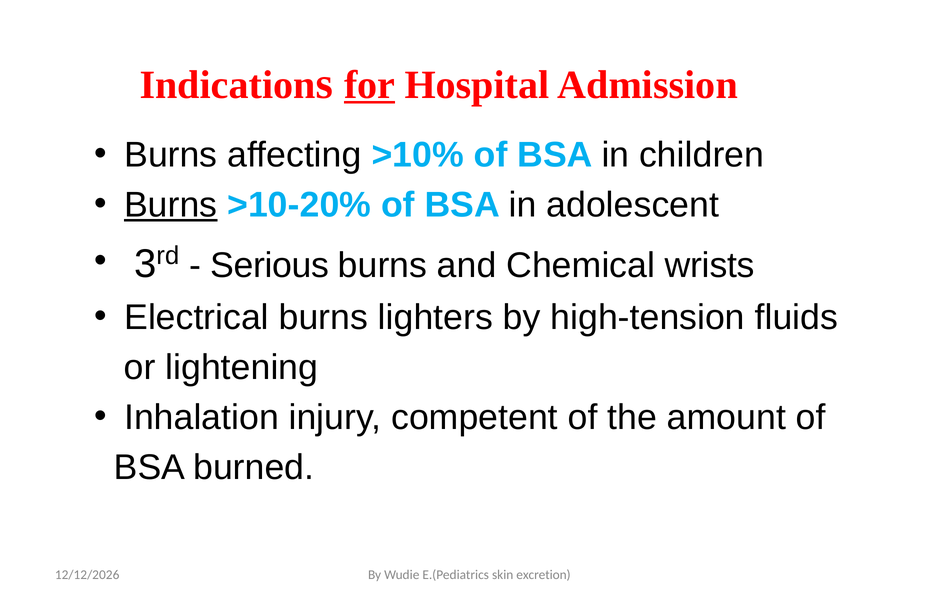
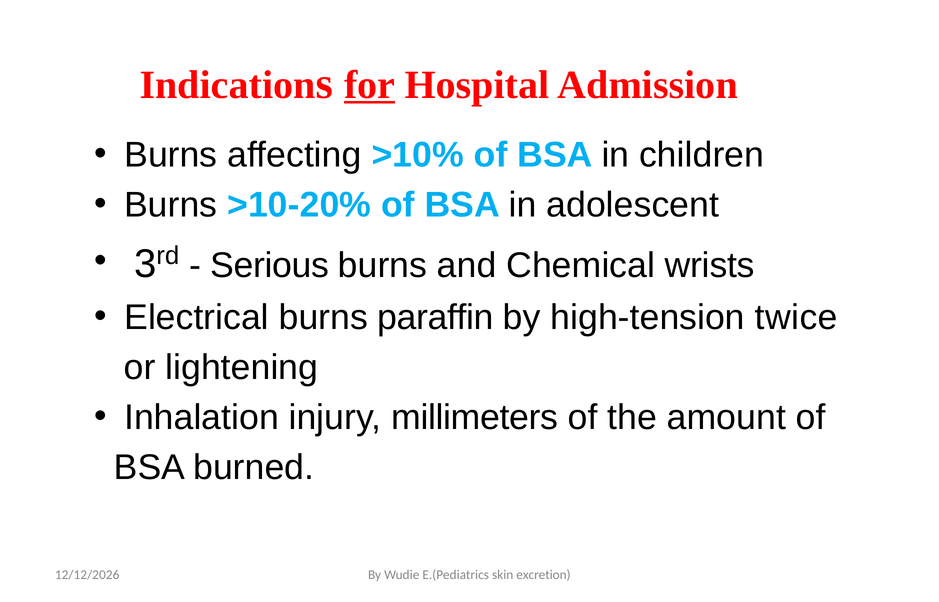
Burns at (171, 205) underline: present -> none
lighters: lighters -> paraffin
fluids: fluids -> twice
competent: competent -> millimeters
